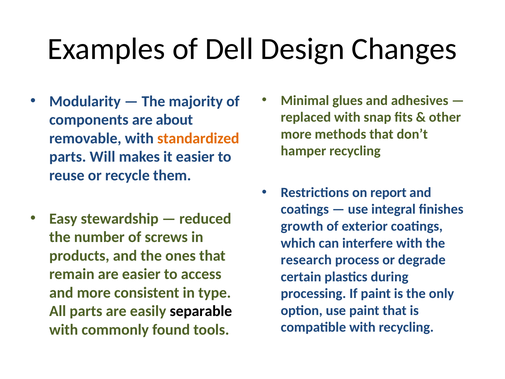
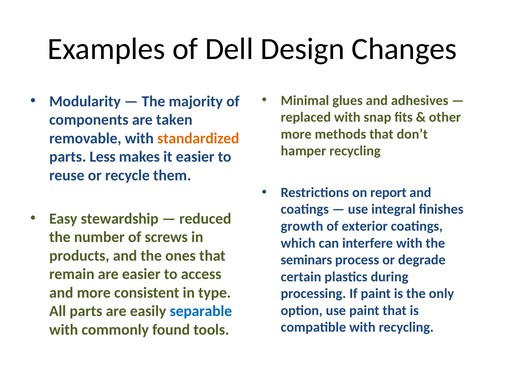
about: about -> taken
Will: Will -> Less
research: research -> seminars
separable colour: black -> blue
